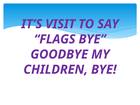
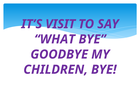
FLAGS: FLAGS -> WHAT
